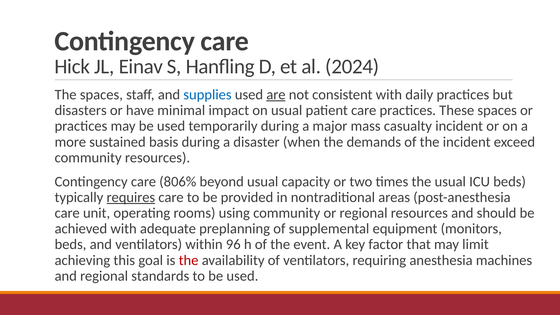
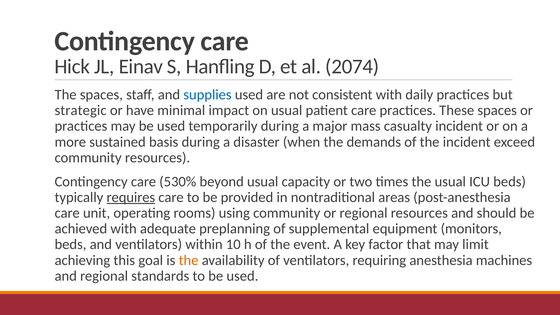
2024: 2024 -> 2074
are underline: present -> none
disasters: disasters -> strategic
806%: 806% -> 530%
96: 96 -> 10
the at (189, 260) colour: red -> orange
